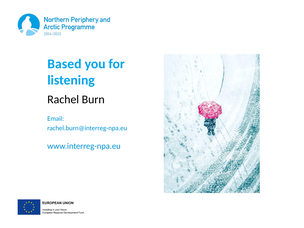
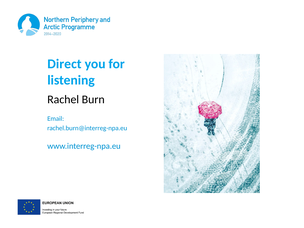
Based: Based -> Direct
